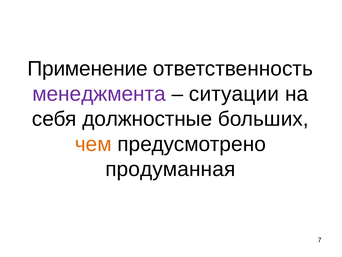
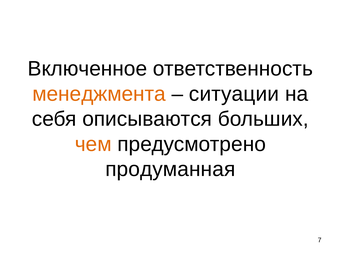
Применение: Применение -> Включенное
менеджмента colour: purple -> orange
должностные: должностные -> описываются
